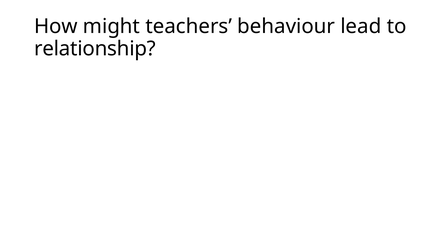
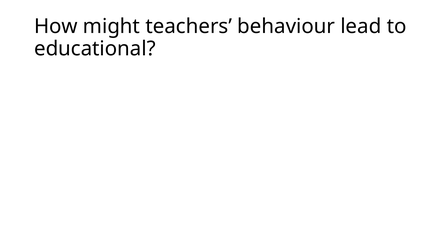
relationship: relationship -> educational
